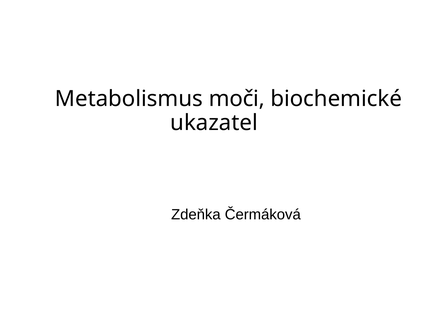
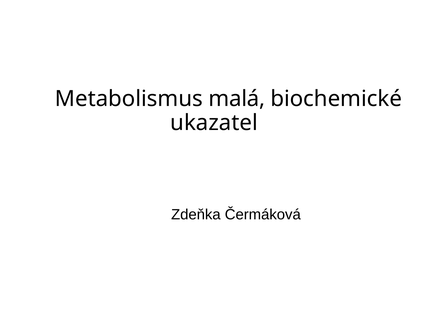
moči: moči -> malá
